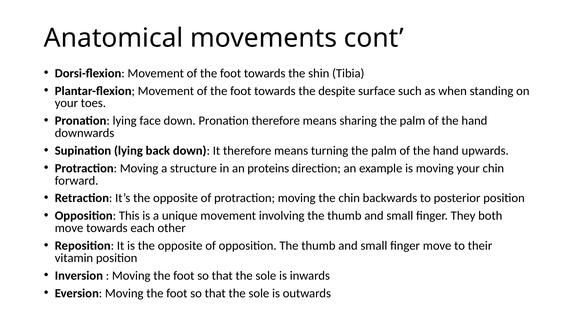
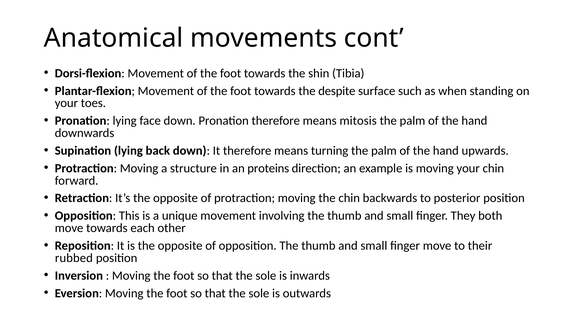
sharing: sharing -> mitosis
vitamin: vitamin -> rubbed
